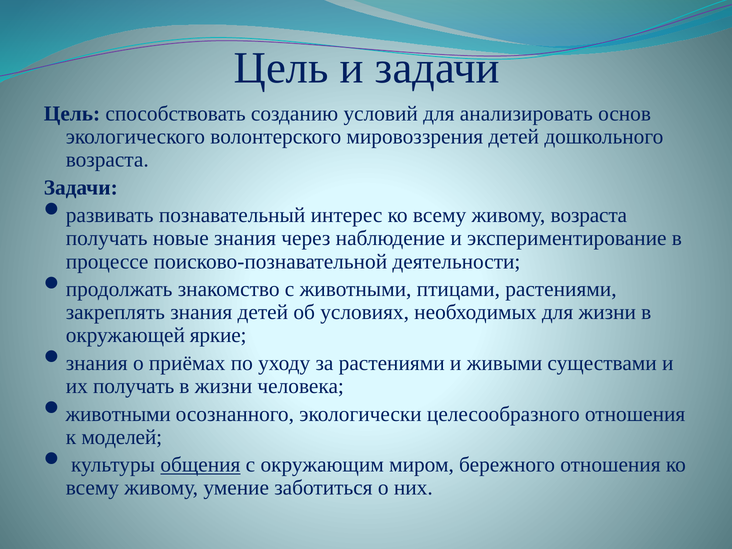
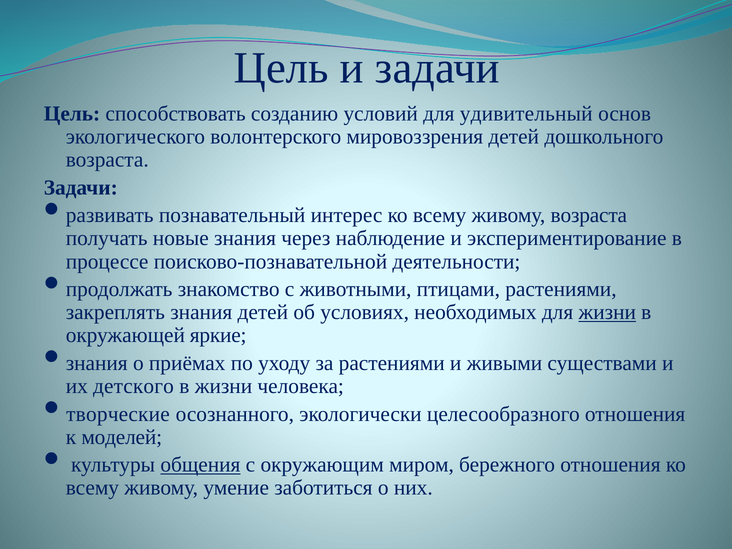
анализировать: анализировать -> удивительный
жизни at (607, 312) underline: none -> present
их получать: получать -> детского
животными at (118, 414): животными -> творческие
